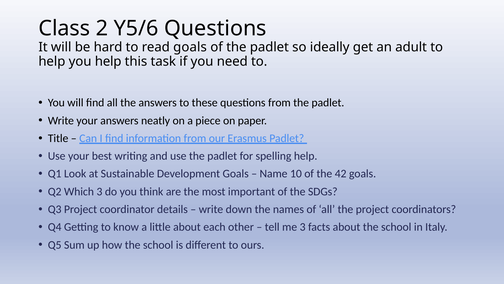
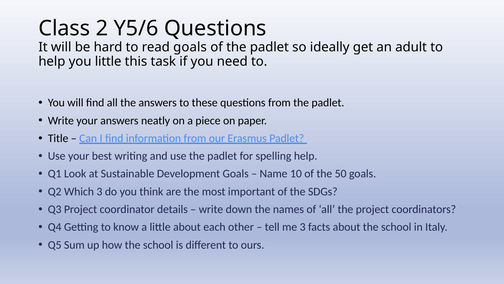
you help: help -> little
42: 42 -> 50
